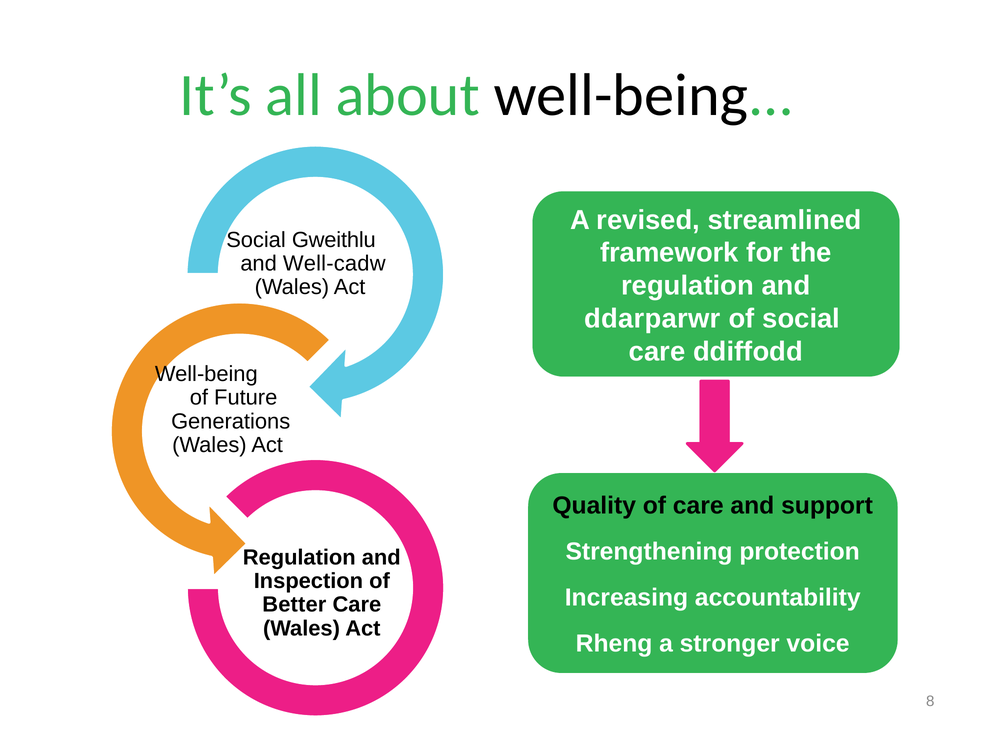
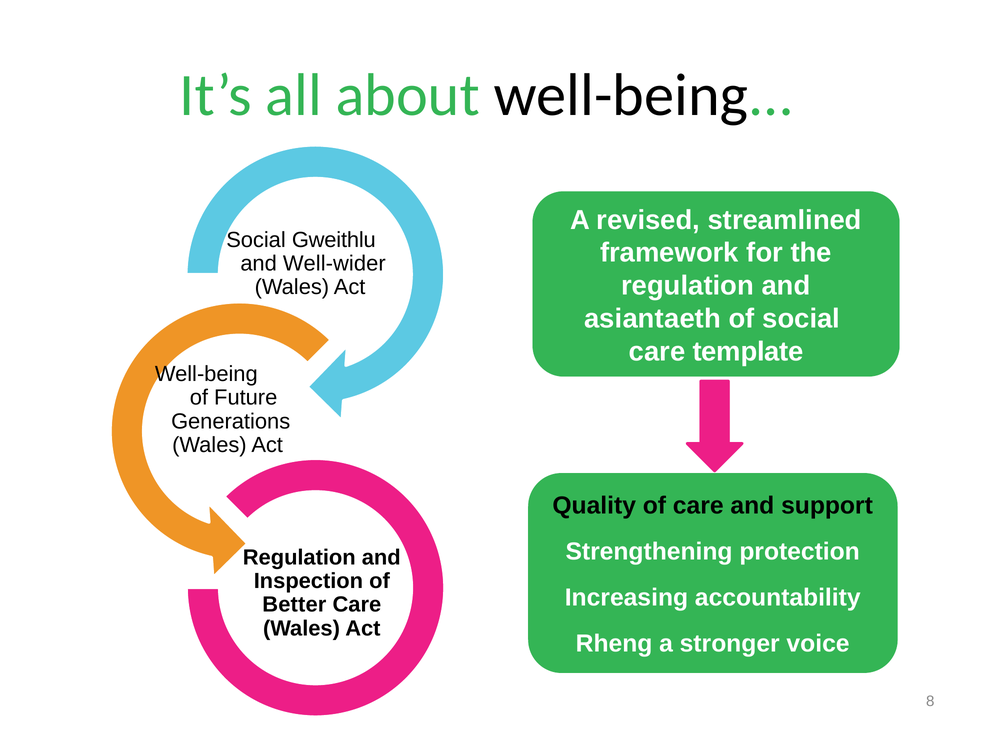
Well-cadw: Well-cadw -> Well-wider
ddarparwr: ddarparwr -> asiantaeth
ddiffodd: ddiffodd -> template
